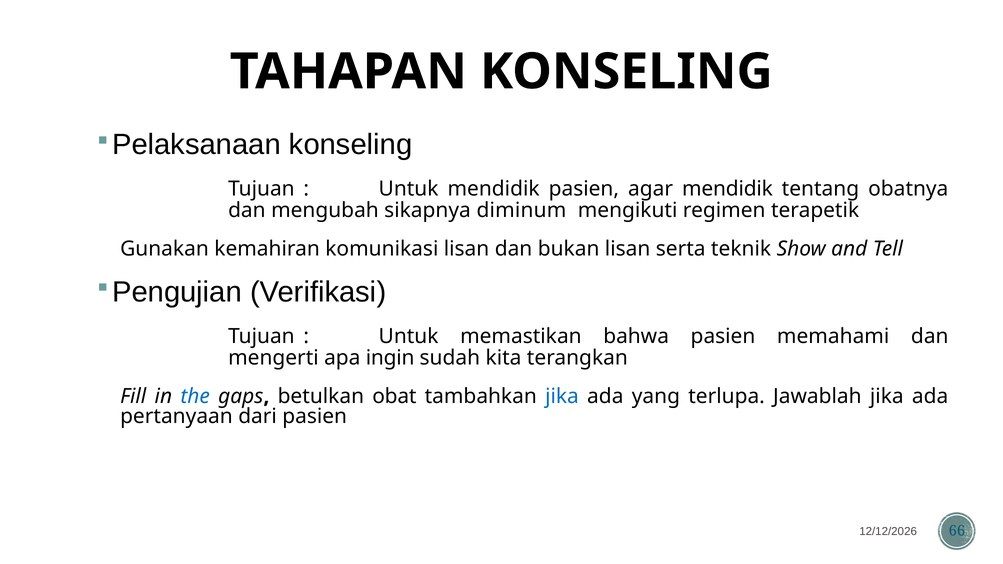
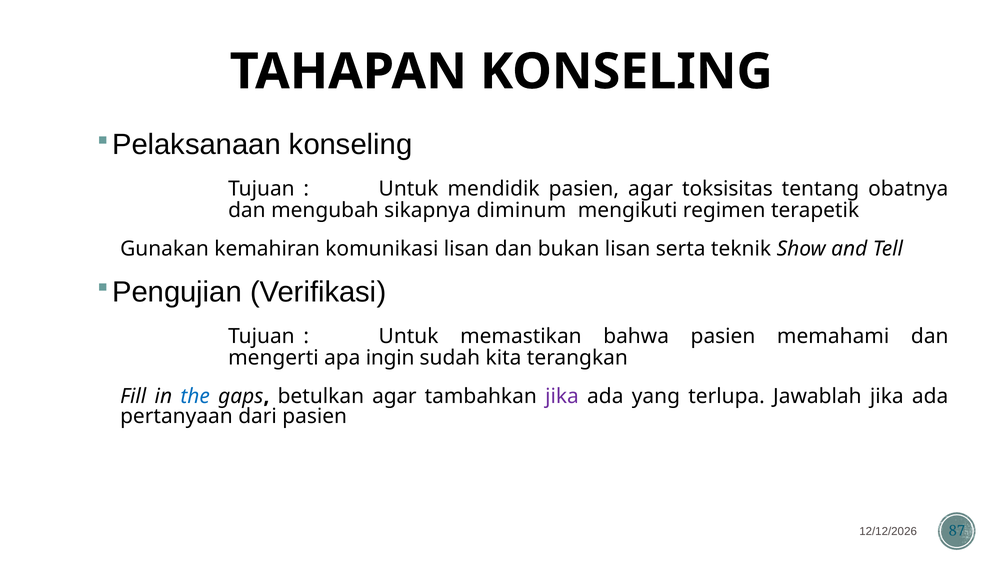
agar mendidik: mendidik -> toksisitas
betulkan obat: obat -> agar
jika at (562, 396) colour: blue -> purple
66: 66 -> 87
